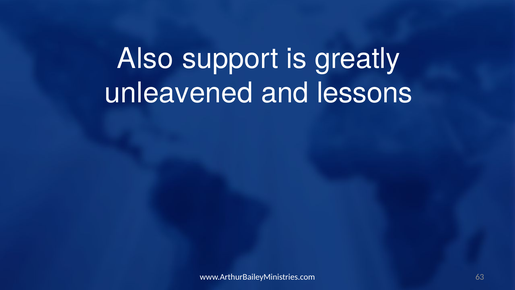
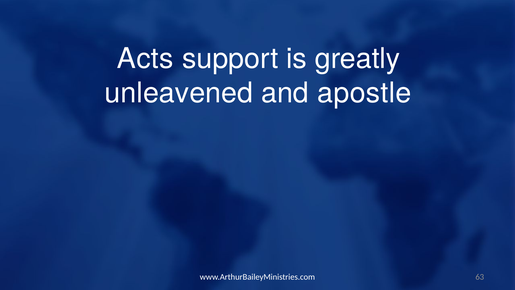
Also: Also -> Acts
lessons: lessons -> apostle
